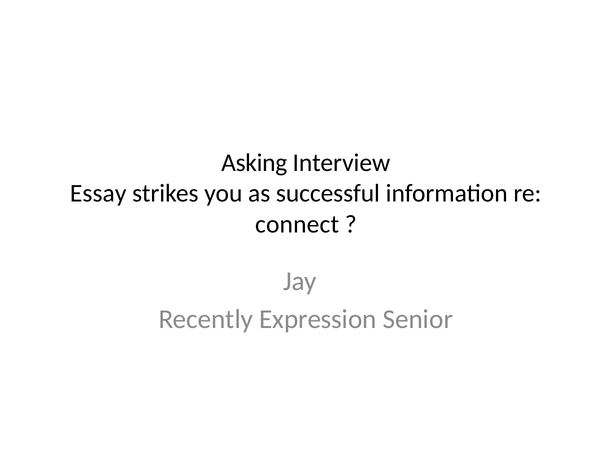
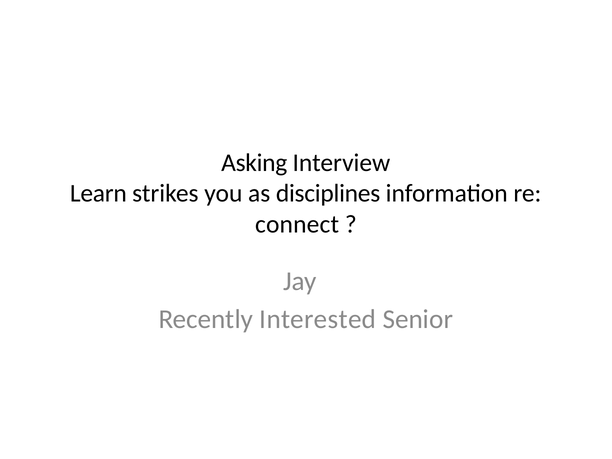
Essay: Essay -> Learn
successful: successful -> disciplines
Expression: Expression -> Interested
